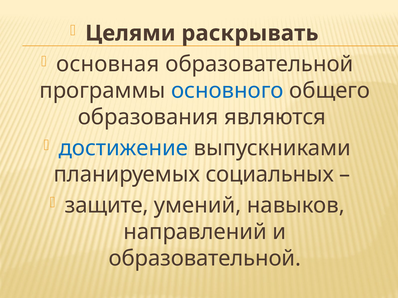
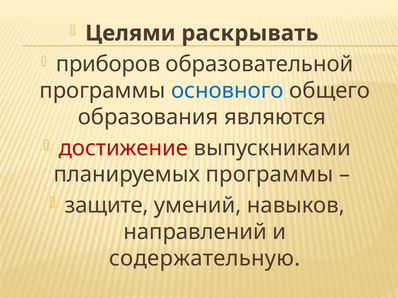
основная: основная -> приборов
достижение colour: blue -> red
планируемых социальных: социальных -> программы
образовательной at (205, 259): образовательной -> содержательную
